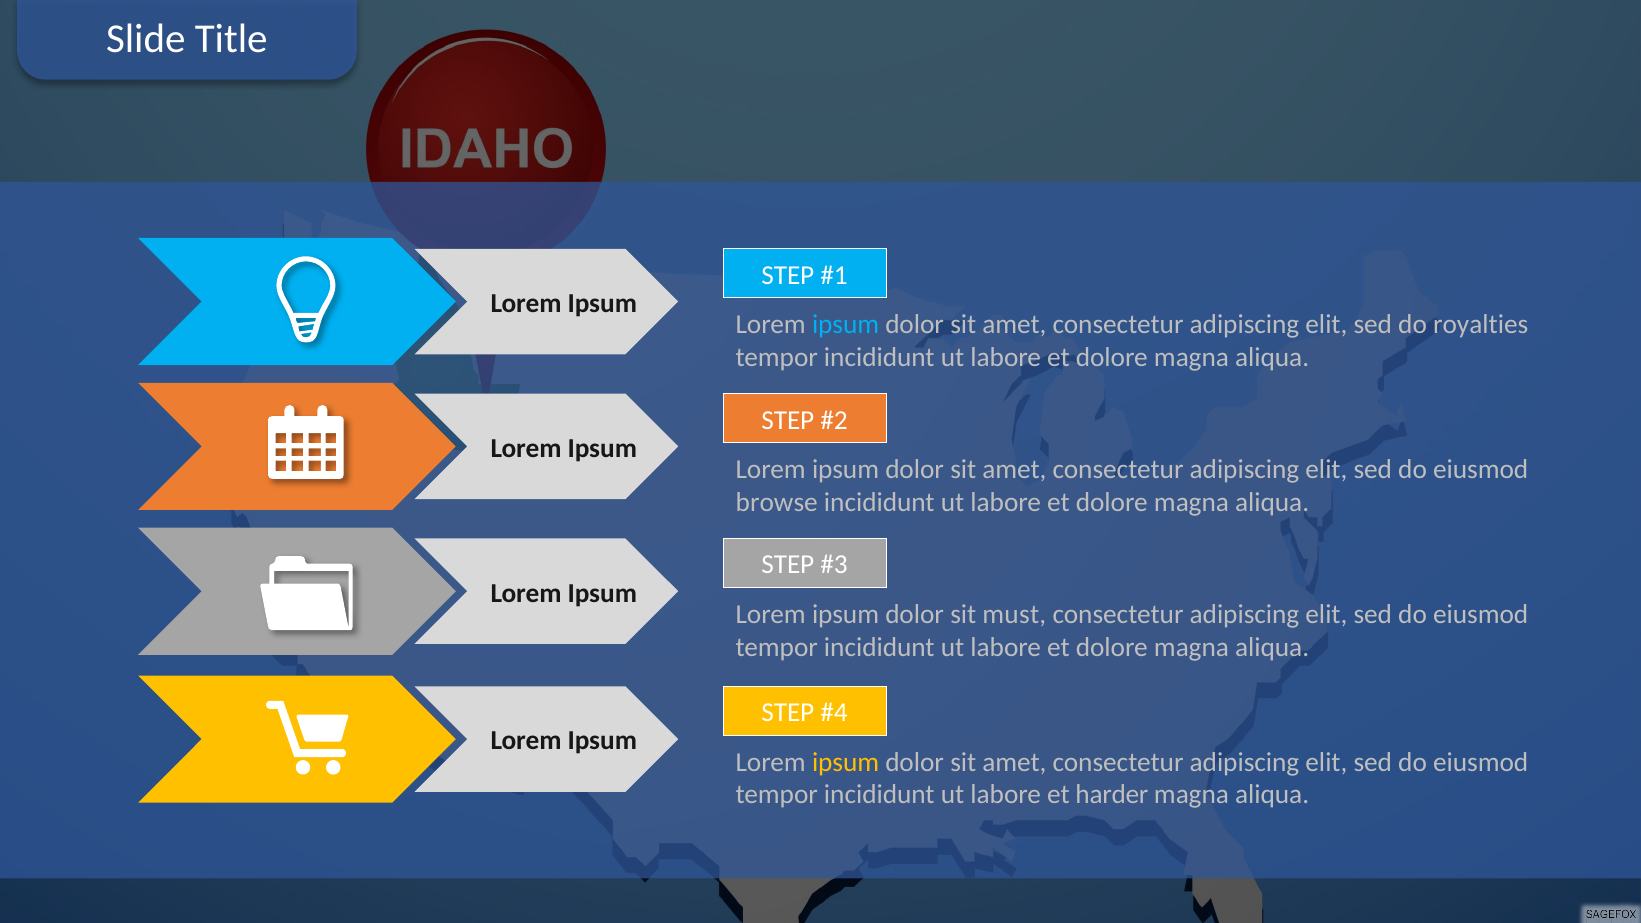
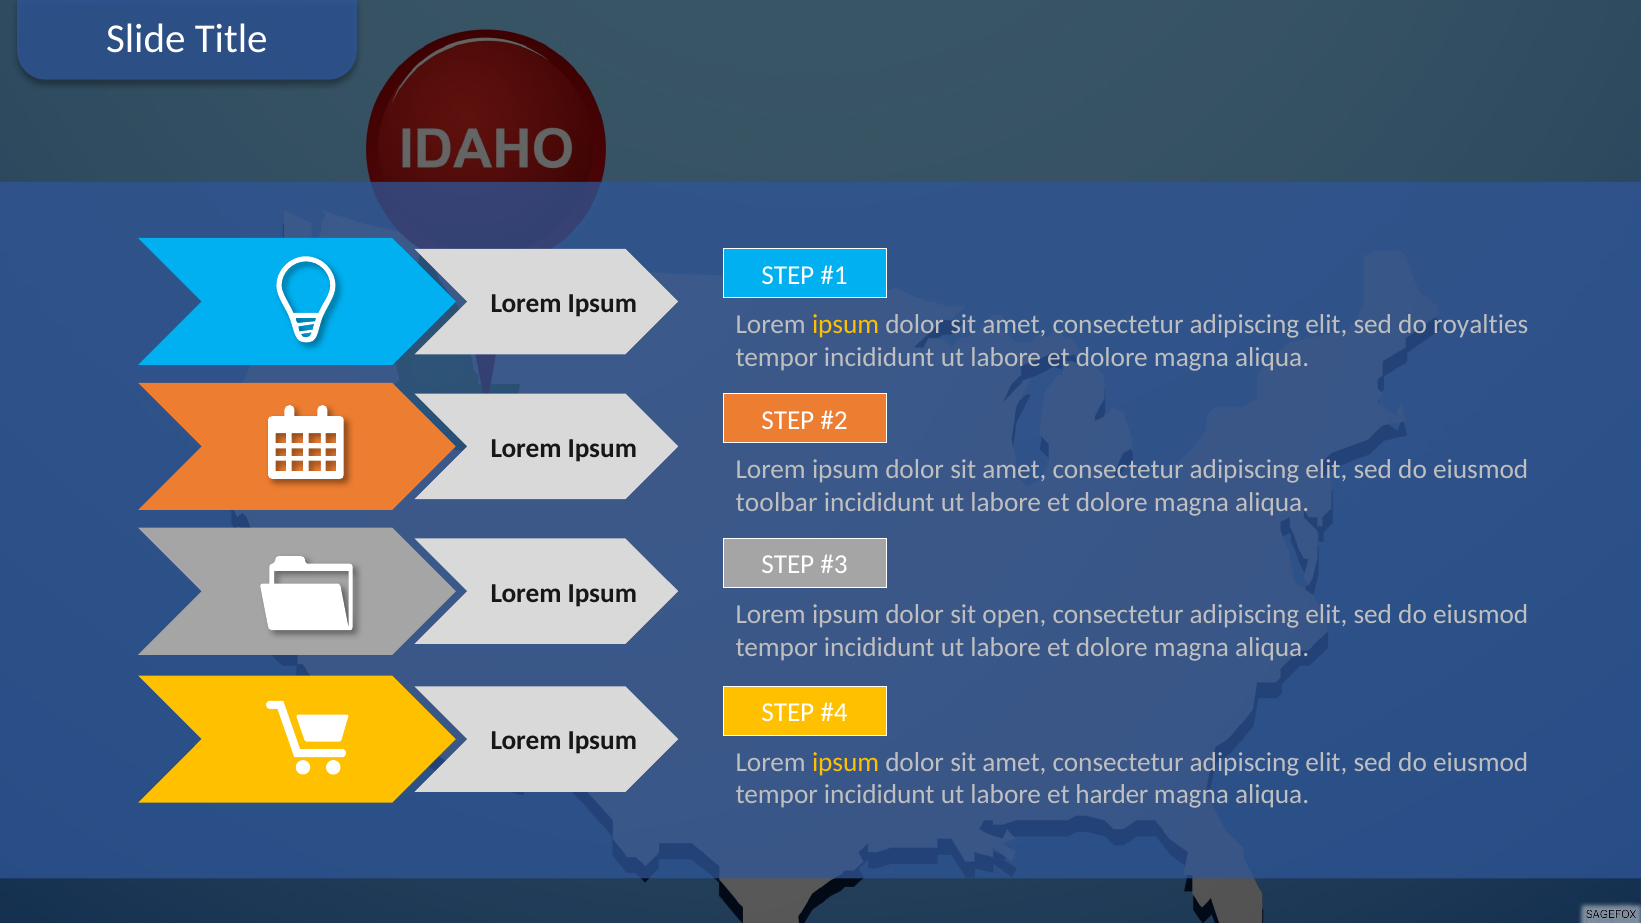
ipsum at (846, 325) colour: light blue -> yellow
browse: browse -> toolbar
must: must -> open
